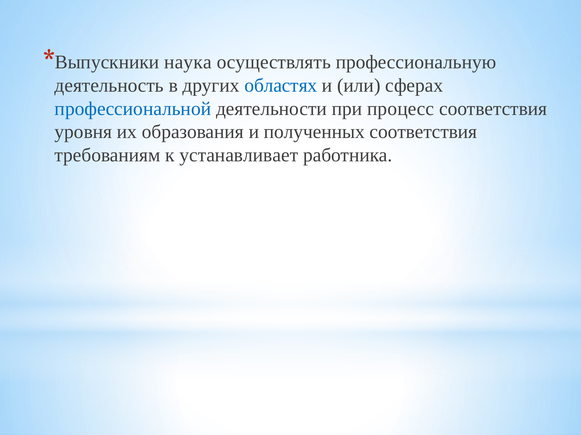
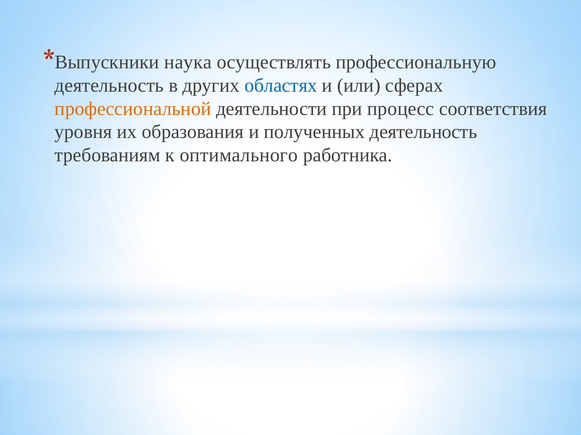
профессиональной colour: blue -> orange
полученных соответствия: соответствия -> деятельность
устанавливает: устанавливает -> оптимального
